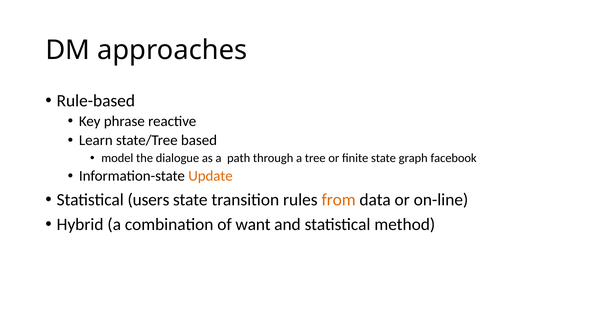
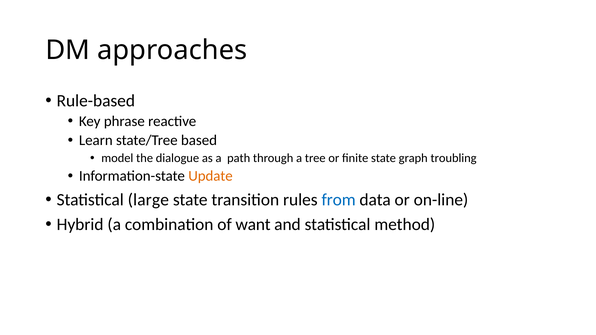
facebook: facebook -> troubling
users: users -> large
from colour: orange -> blue
